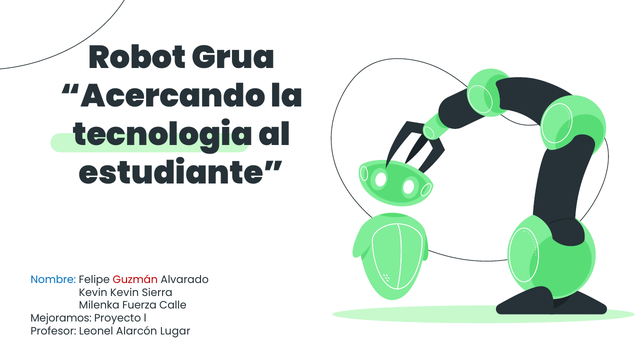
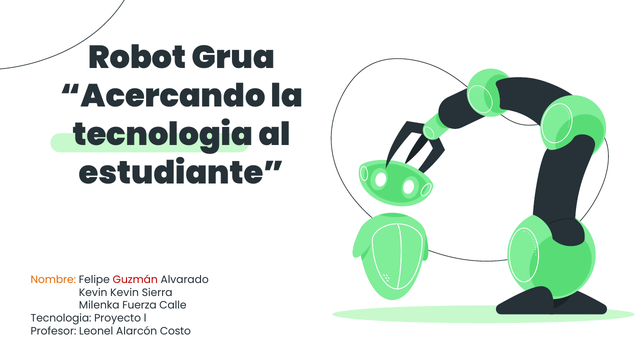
Nombre colour: blue -> orange
Mejoramos at (61, 318): Mejoramos -> Tecnologia
Lugar: Lugar -> Costo
